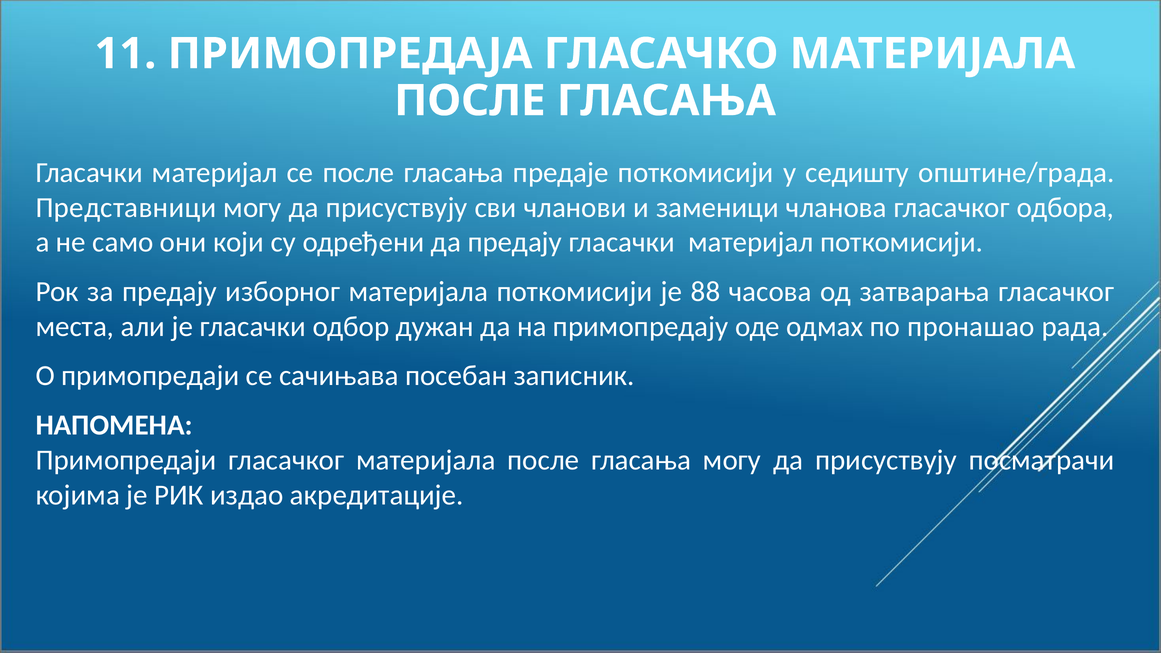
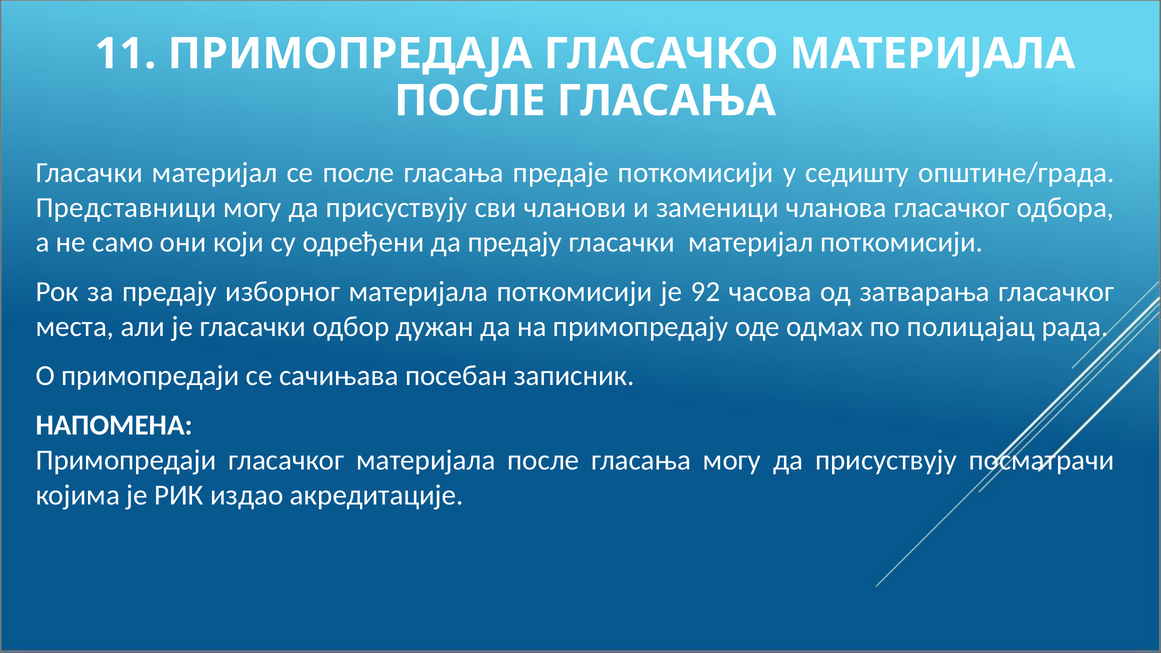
88: 88 -> 92
пронашао: пронашао -> полицајац
